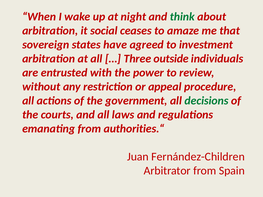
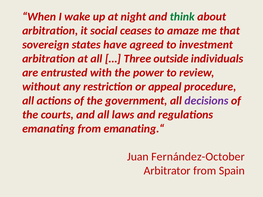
decisions colour: green -> purple
authorities.“: authorities.“ -> emanating.“
Fernández-Children: Fernández-Children -> Fernández-October
